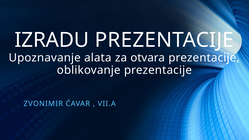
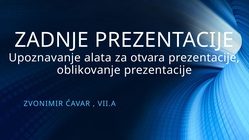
IZRADU: IZRADU -> ZADNJE
